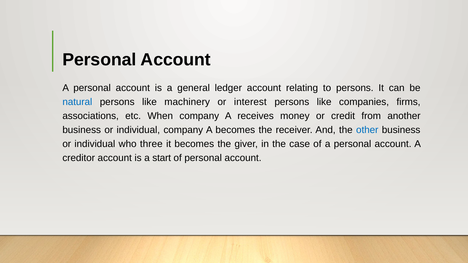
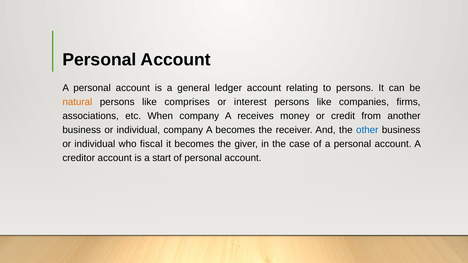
natural colour: blue -> orange
machinery: machinery -> comprises
three: three -> fiscal
